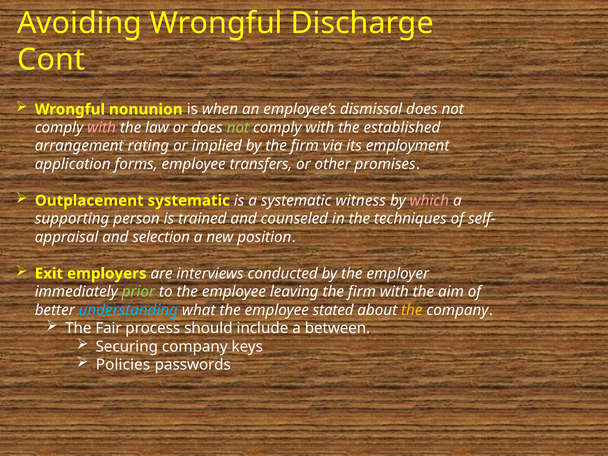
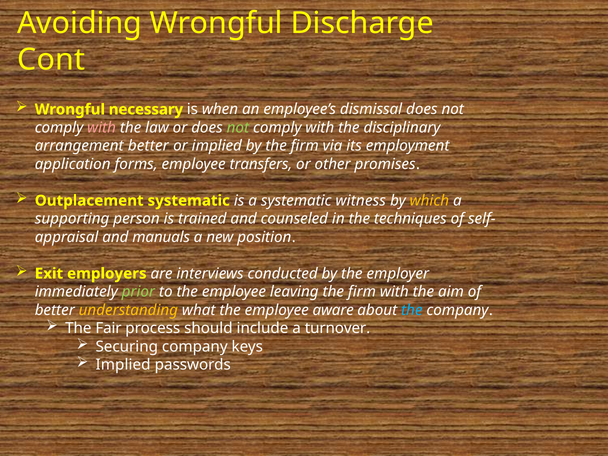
nonunion: nonunion -> necessary
established: established -> disciplinary
arrangement rating: rating -> better
which colour: pink -> yellow
selection: selection -> manuals
understanding colour: light blue -> yellow
stated: stated -> aware
the at (412, 310) colour: yellow -> light blue
between: between -> turnover
Policies at (123, 365): Policies -> Implied
